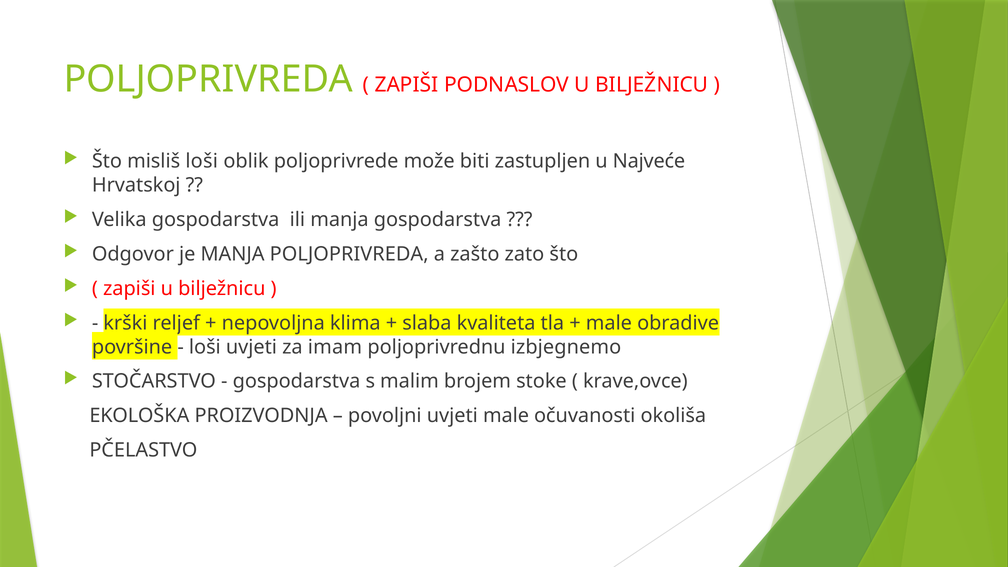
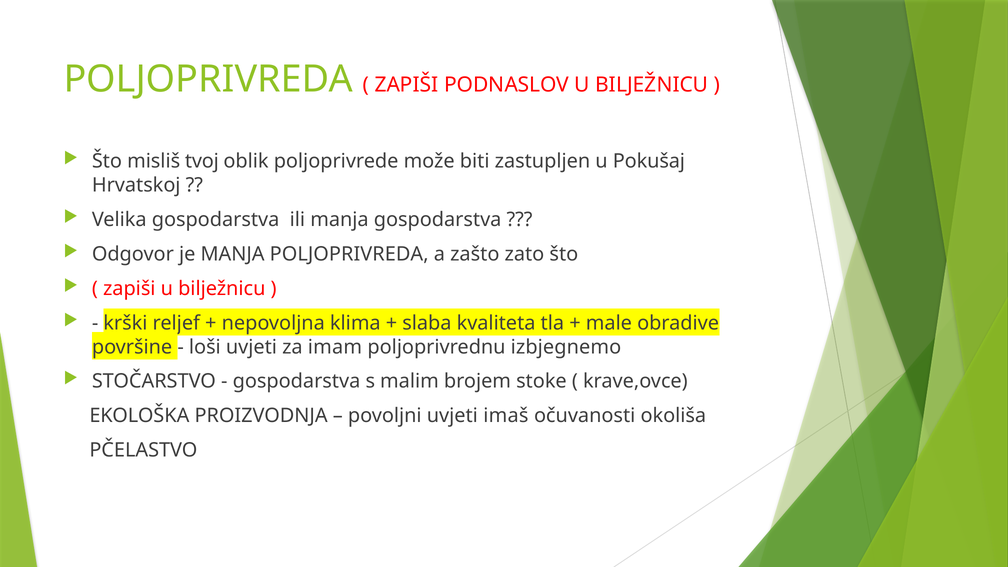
misliš loši: loši -> tvoj
Najveće: Najveće -> Pokušaj
uvjeti male: male -> imaš
